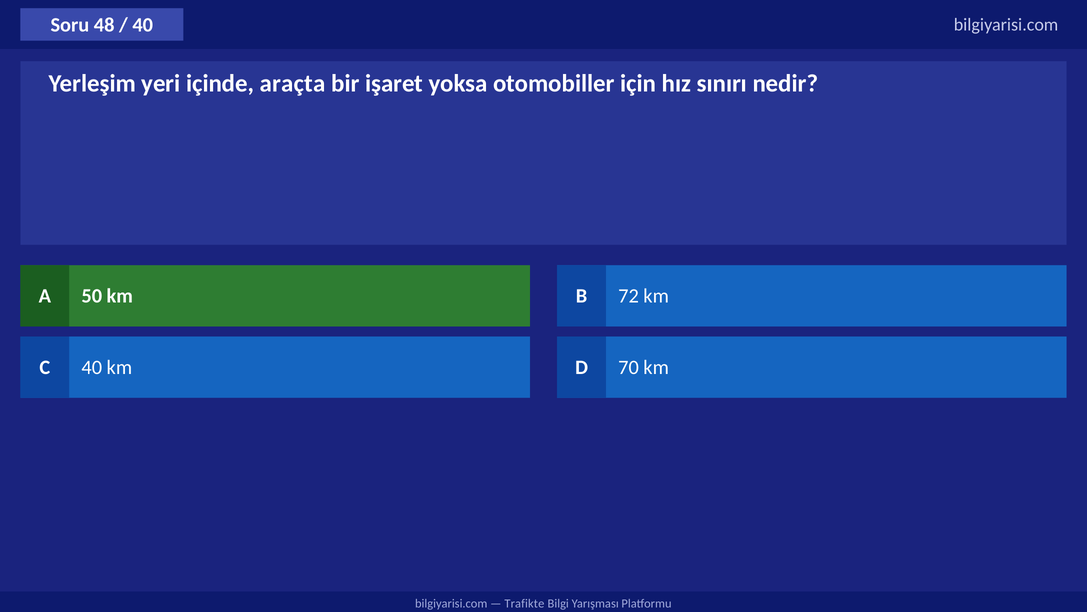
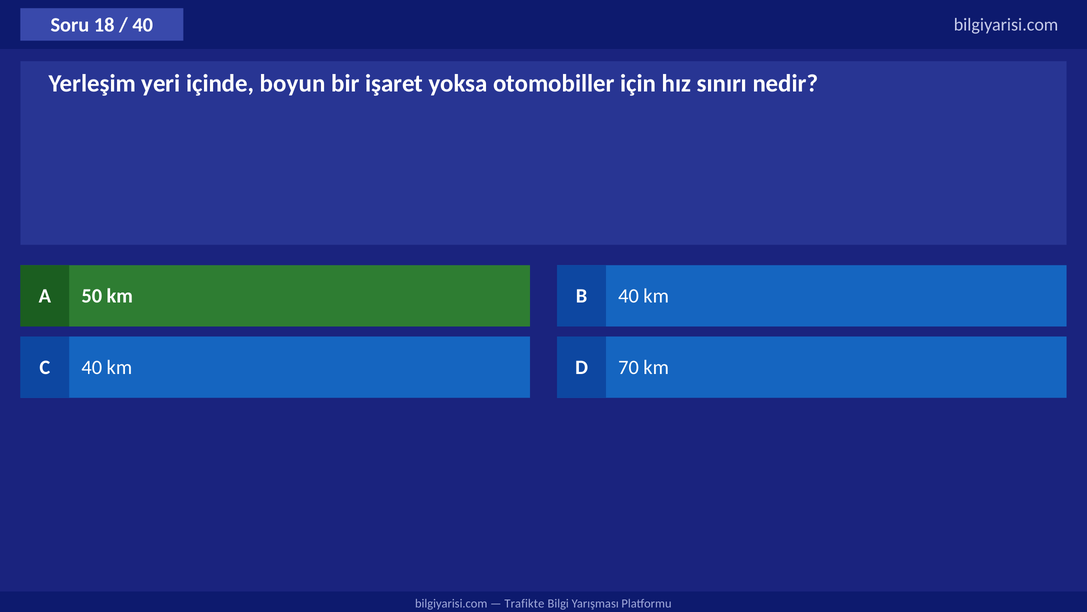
48: 48 -> 18
araçta: araçta -> boyun
B 72: 72 -> 40
